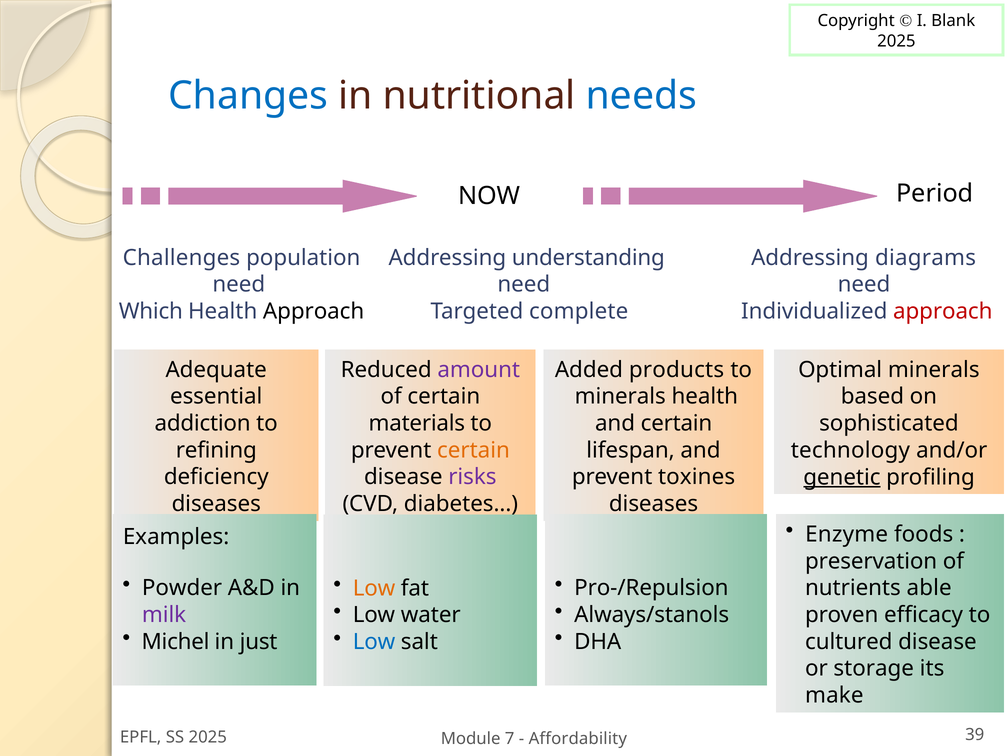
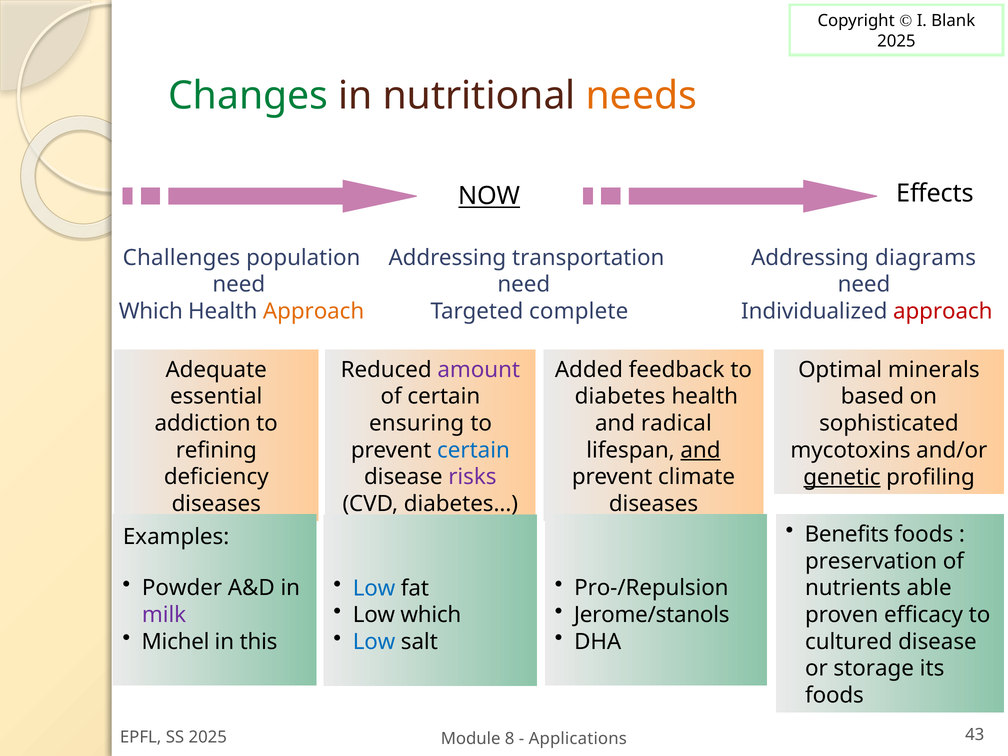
Changes colour: blue -> green
needs colour: blue -> orange
Period: Period -> Effects
NOW underline: none -> present
understanding: understanding -> transportation
Approach at (314, 311) colour: black -> orange
products: products -> feedback
minerals at (620, 396): minerals -> diabetes
materials: materials -> ensuring
and certain: certain -> radical
certain at (473, 450) colour: orange -> blue
and at (701, 450) underline: none -> present
technology: technology -> mycotoxins
toxines: toxines -> climate
Enzyme: Enzyme -> Benefits
Low at (374, 588) colour: orange -> blue
Always/stanols: Always/stanols -> Jerome/stanols
Low water: water -> which
just: just -> this
make at (834, 695): make -> foods
39: 39 -> 43
7: 7 -> 8
Affordability: Affordability -> Applications
